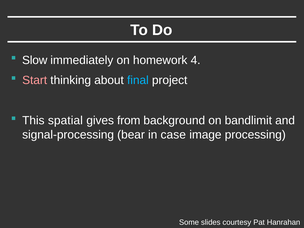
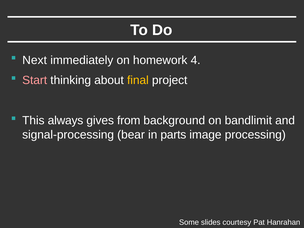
Slow: Slow -> Next
final colour: light blue -> yellow
spatial: spatial -> always
case: case -> parts
